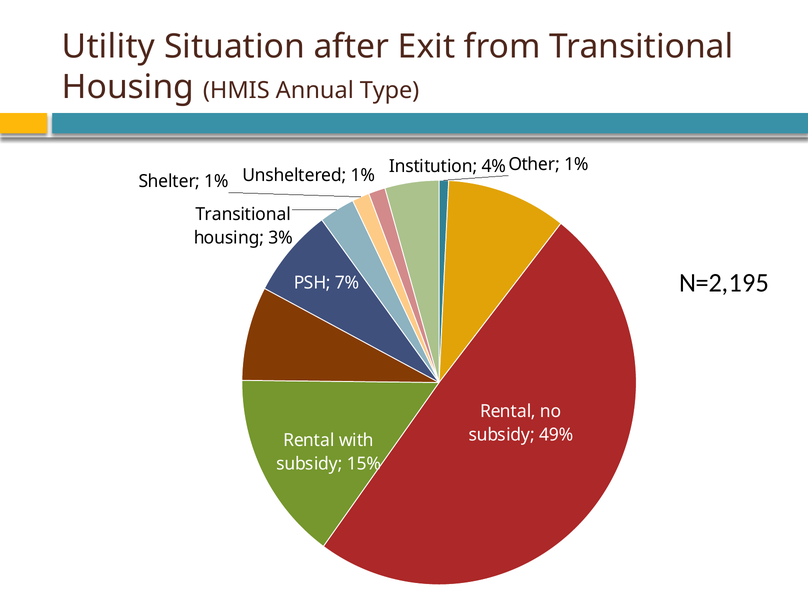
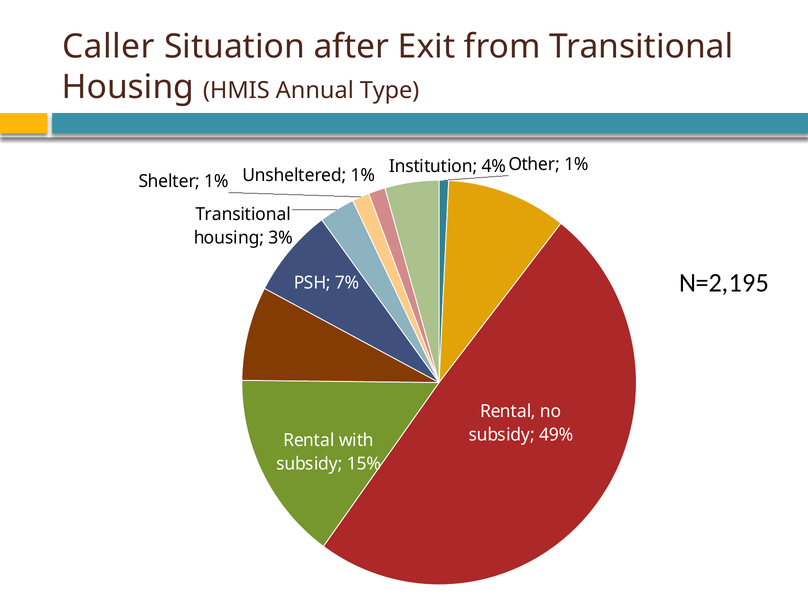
Utility: Utility -> Caller
